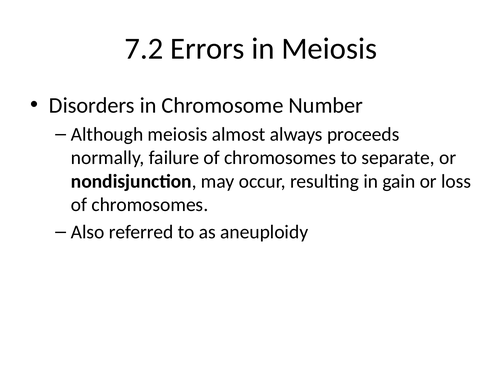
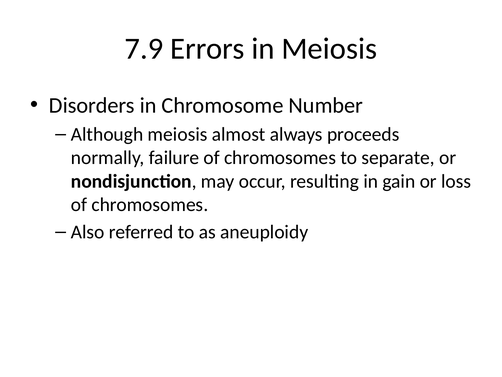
7.2: 7.2 -> 7.9
